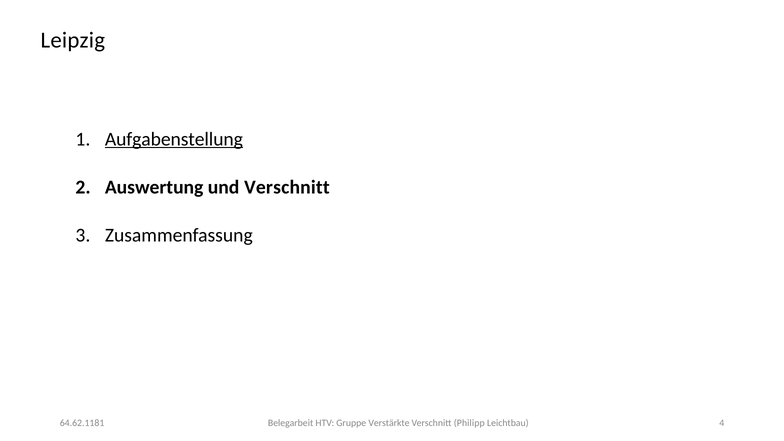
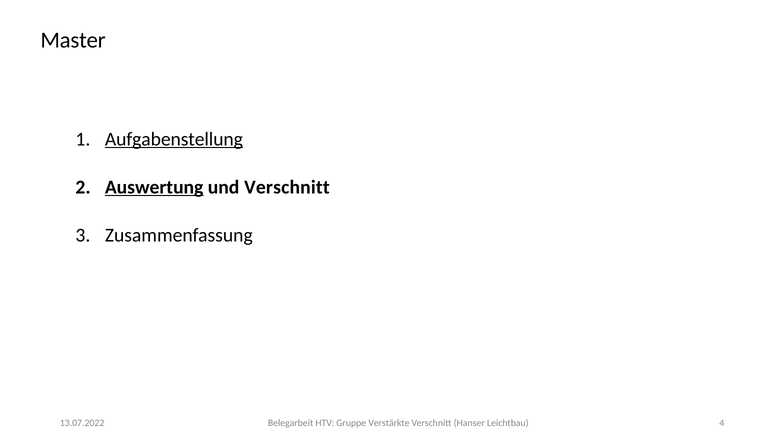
Leipzig: Leipzig -> Master
Auswertung underline: none -> present
64.62.1181: 64.62.1181 -> 13.07.2022
Philipp: Philipp -> Hanser
